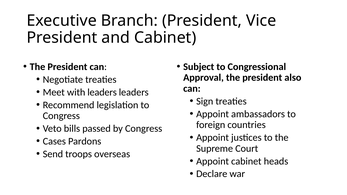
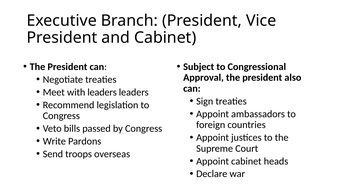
Cases: Cases -> Write
